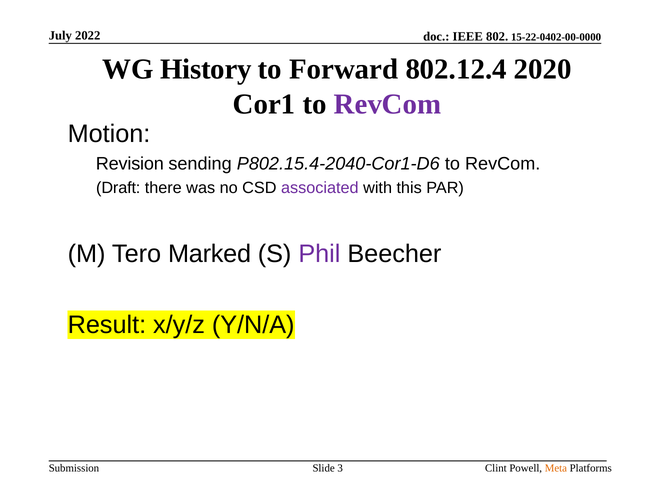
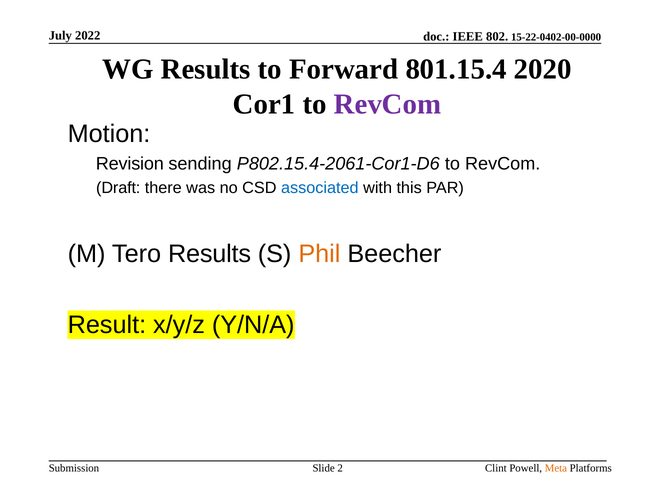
WG History: History -> Results
802.12.4: 802.12.4 -> 801.15.4
P802.15.4-2040-Cor1-D6: P802.15.4-2040-Cor1-D6 -> P802.15.4-2061-Cor1-D6
associated colour: purple -> blue
Tero Marked: Marked -> Results
Phil colour: purple -> orange
3: 3 -> 2
